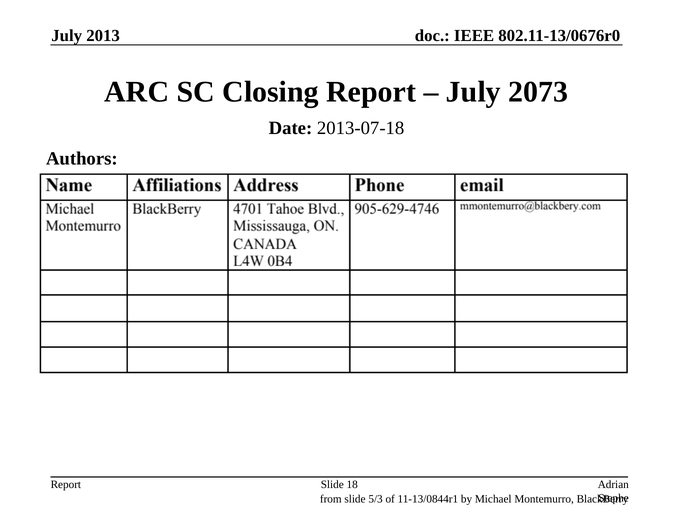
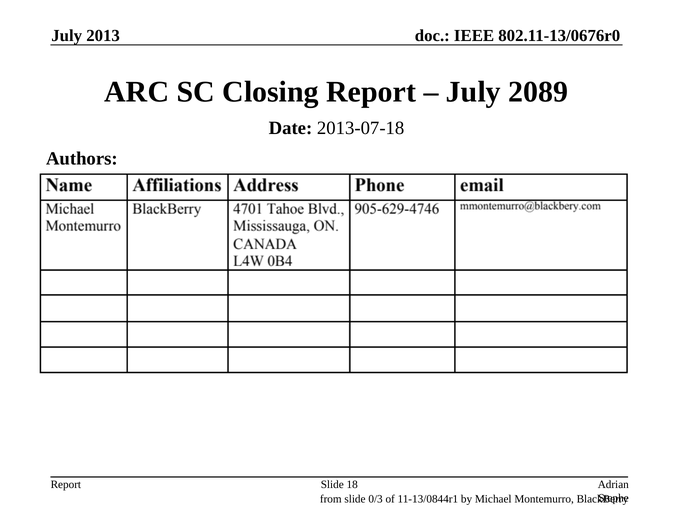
2073: 2073 -> 2089
5/3: 5/3 -> 0/3
